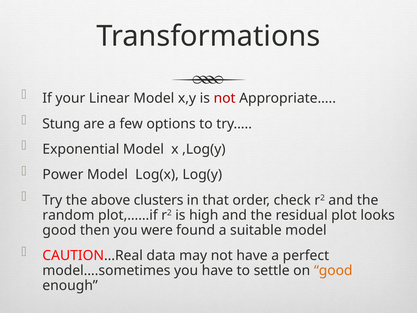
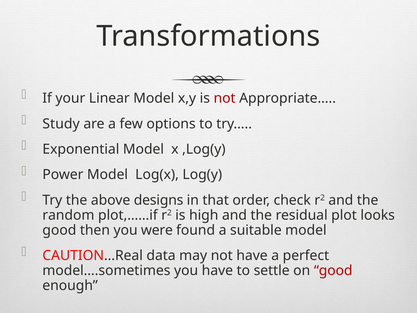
Stung: Stung -> Study
clusters: clusters -> designs
good at (333, 270) colour: orange -> red
